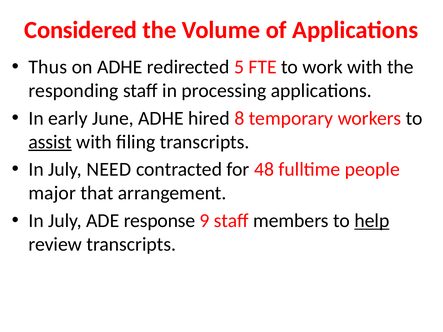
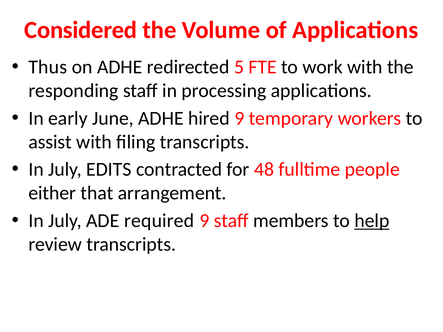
hired 8: 8 -> 9
assist underline: present -> none
NEED: NEED -> EDITS
major: major -> either
response: response -> required
